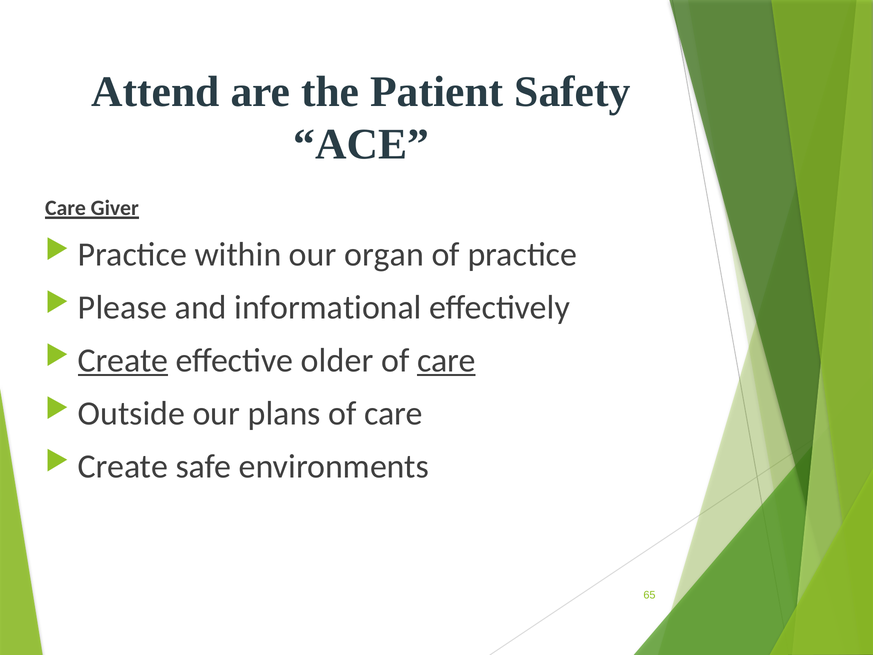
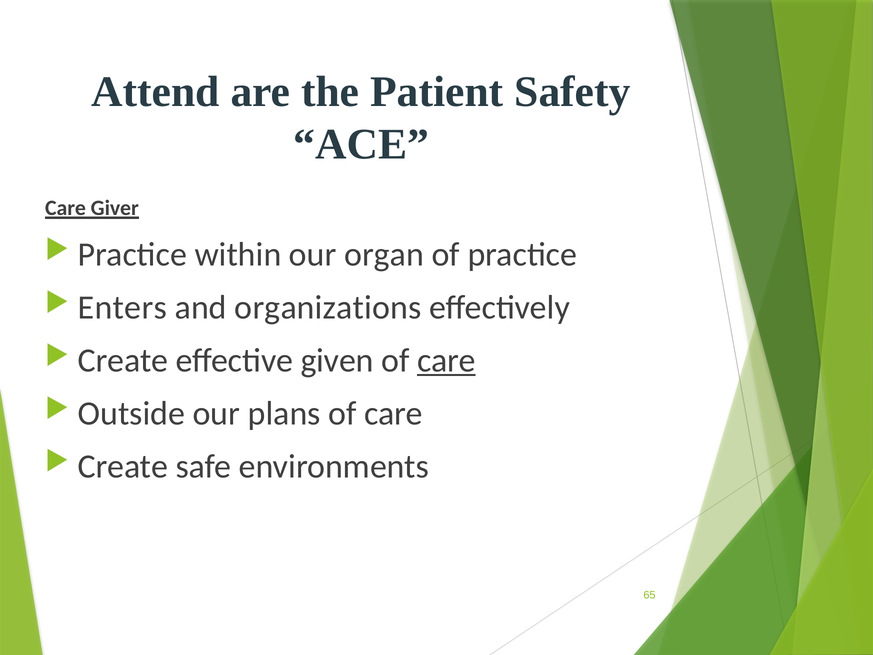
Please: Please -> Enters
informational: informational -> organizations
Create at (123, 360) underline: present -> none
older: older -> given
